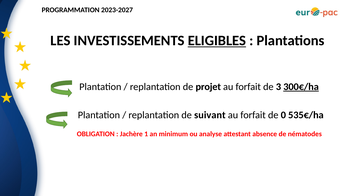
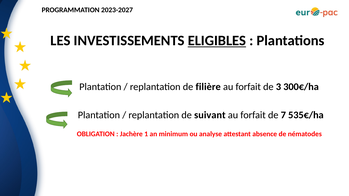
projet: projet -> filière
300€/ha underline: present -> none
0: 0 -> 7
